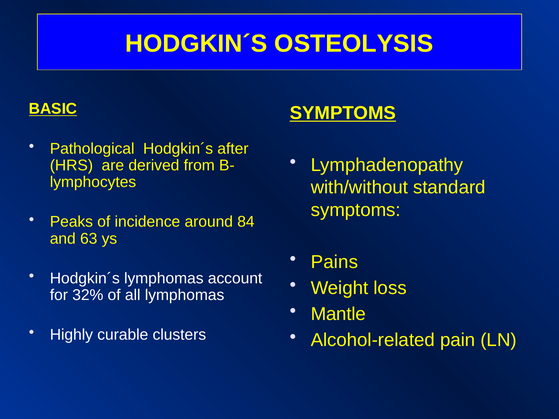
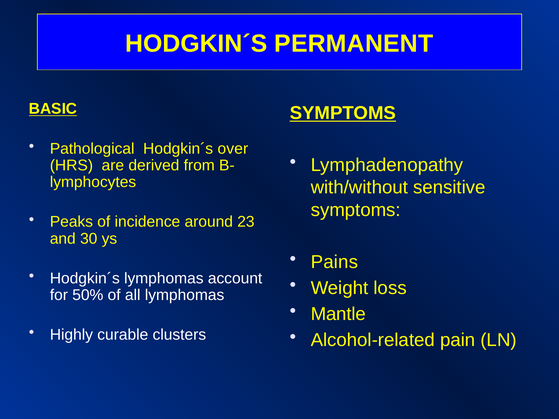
OSTEOLYSIS: OSTEOLYSIS -> PERMANENT
after: after -> over
standard: standard -> sensitive
84: 84 -> 23
63: 63 -> 30
32%: 32% -> 50%
